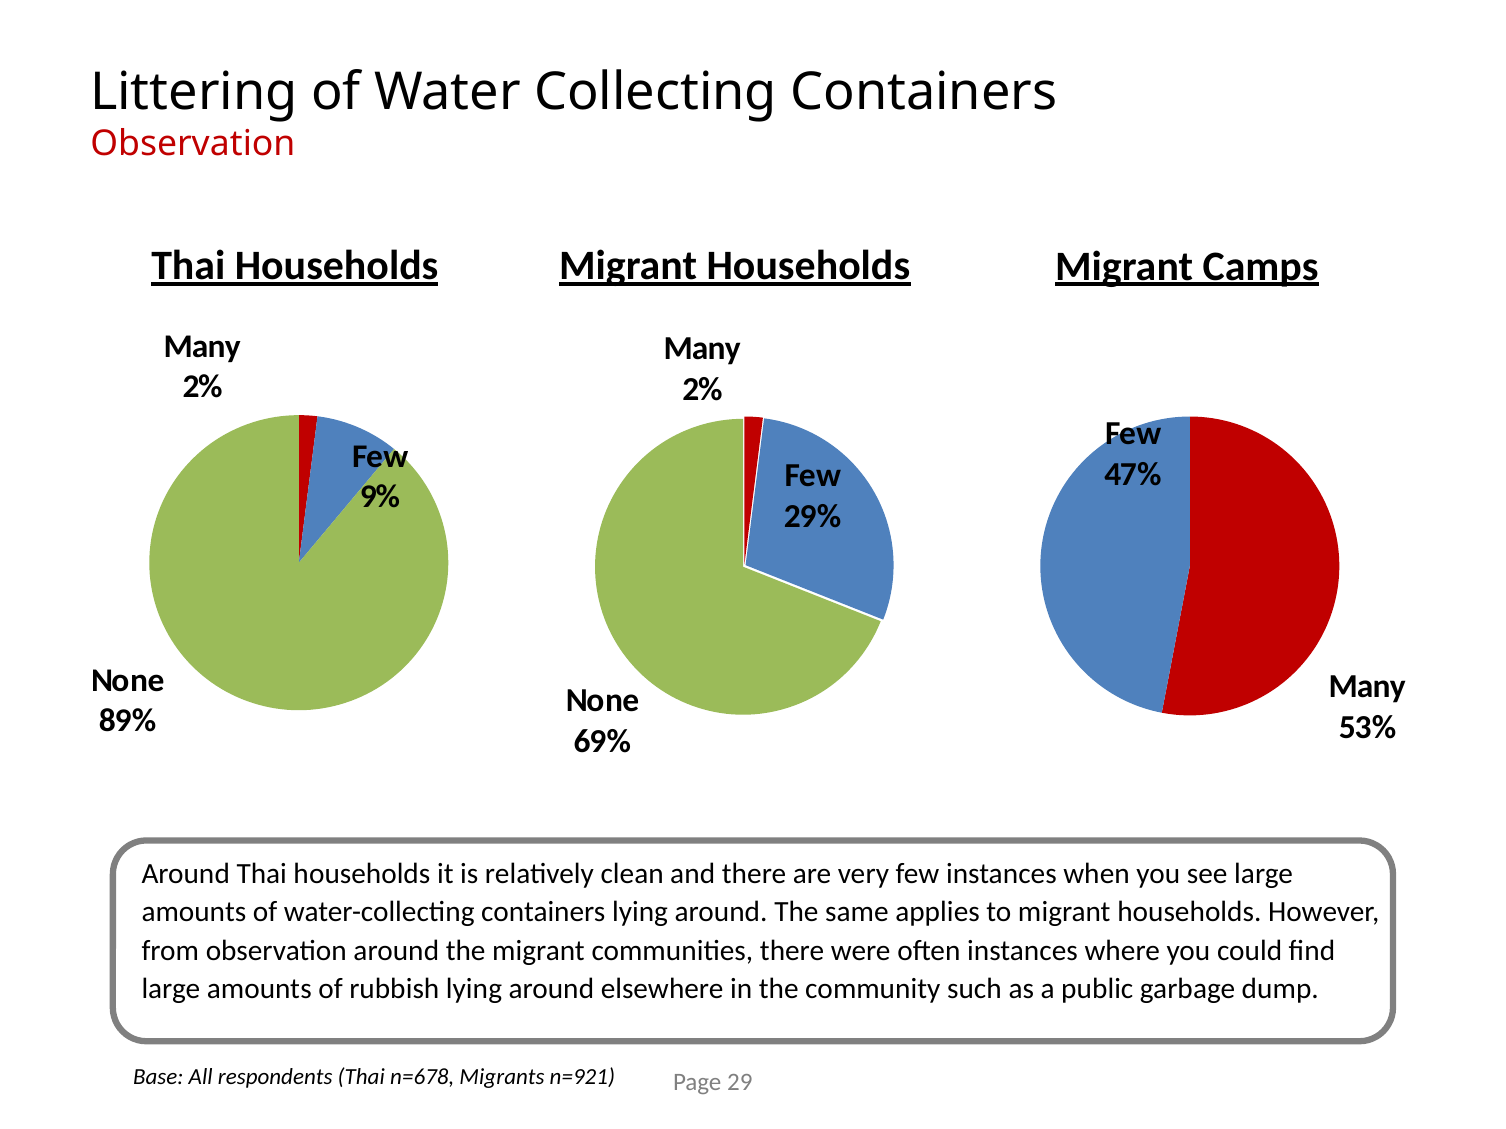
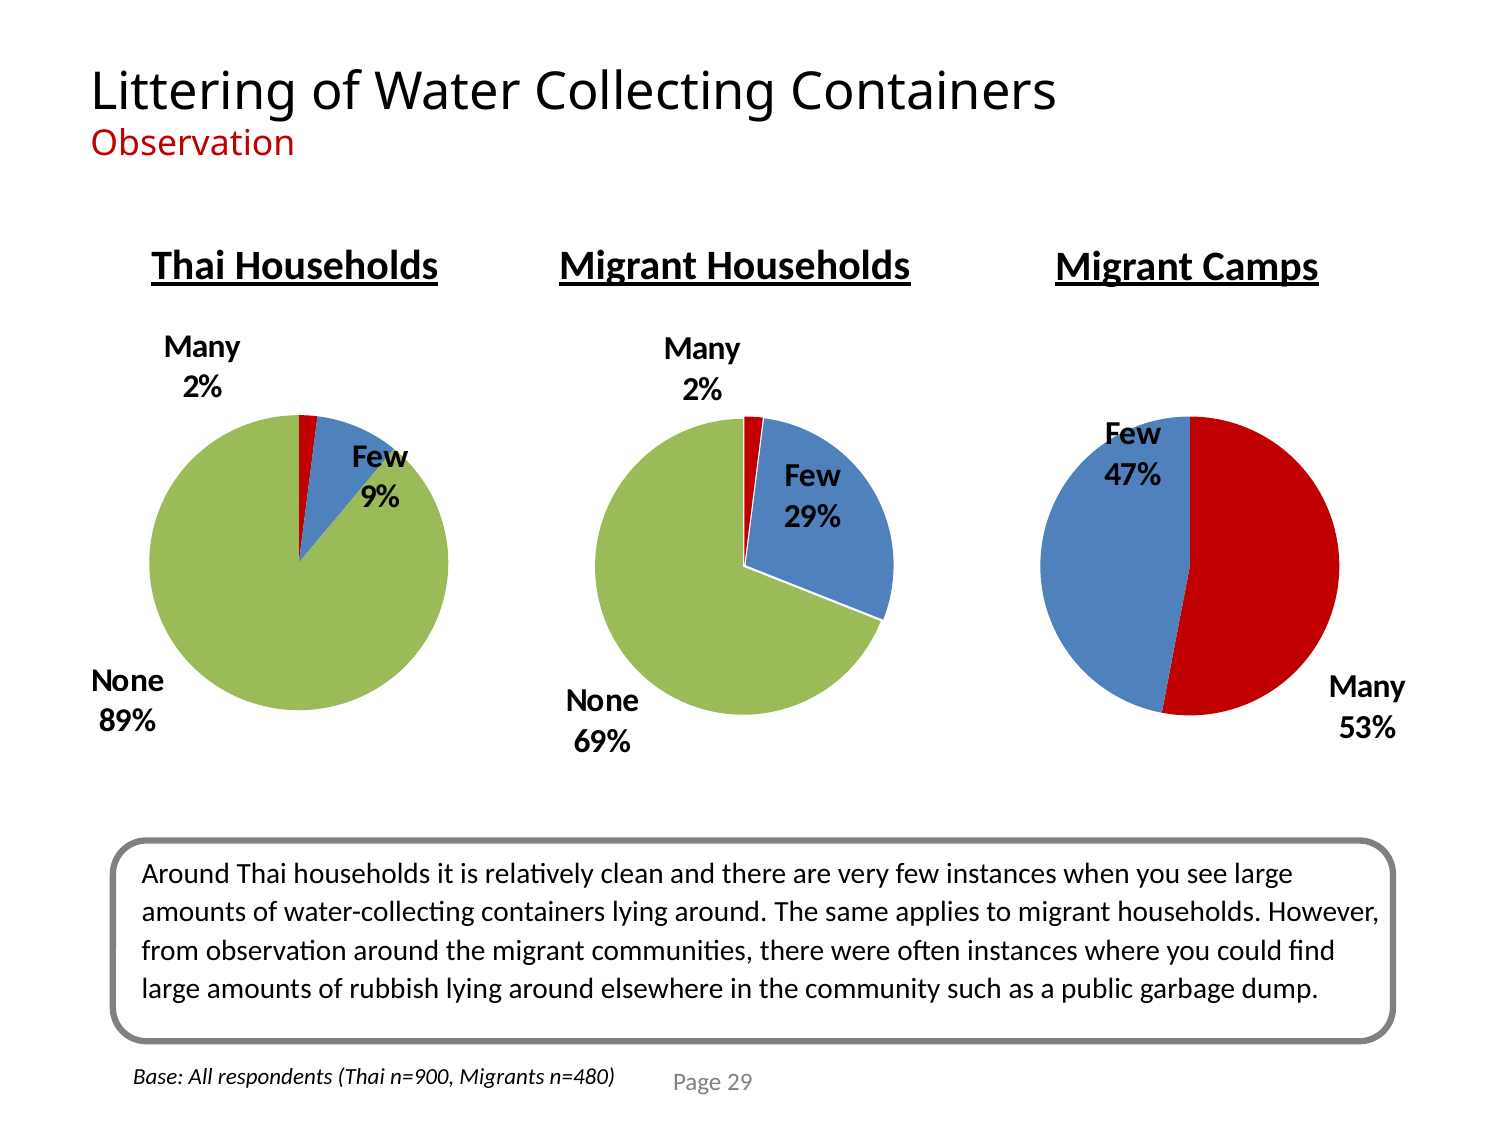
n=678: n=678 -> n=900
n=921: n=921 -> n=480
